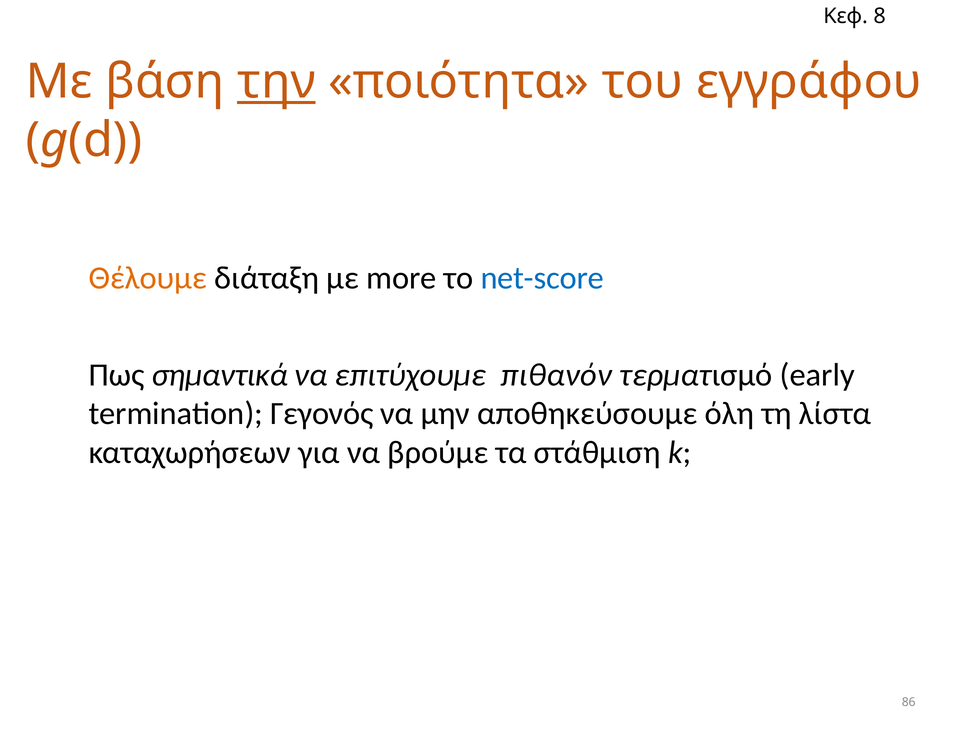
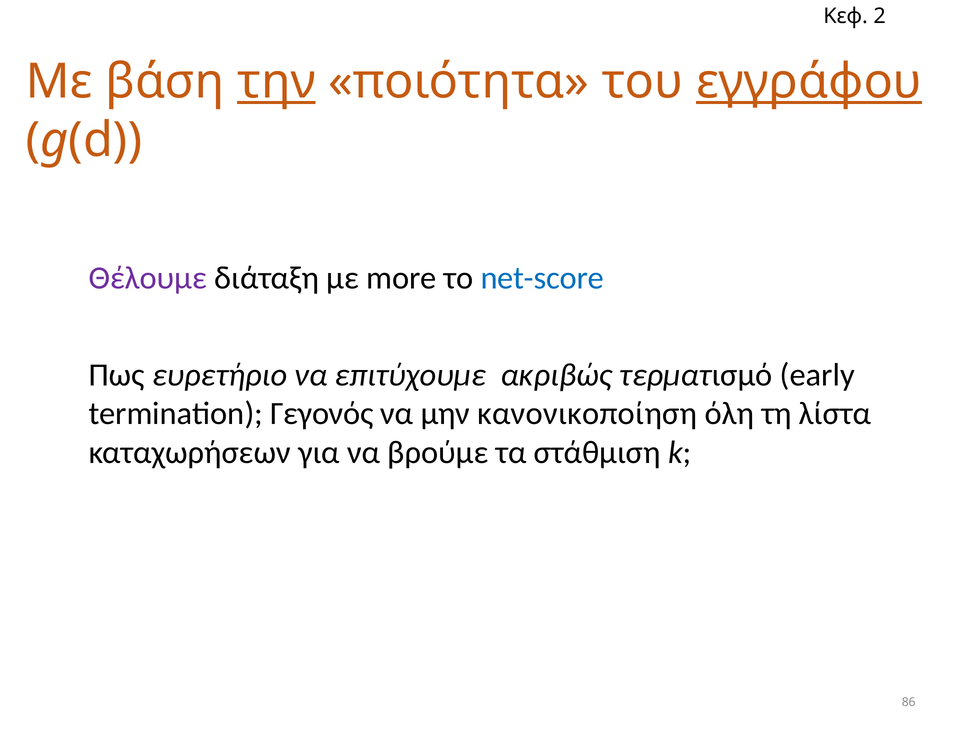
8: 8 -> 2
εγγράφου underline: none -> present
Θέλουμε colour: orange -> purple
σημαντικά: σημαντικά -> ευρετήριο
πιθανόν: πιθανόν -> ακριβώς
αποθηκεύσουμε: αποθηκεύσουμε -> κανονικοποίηση
